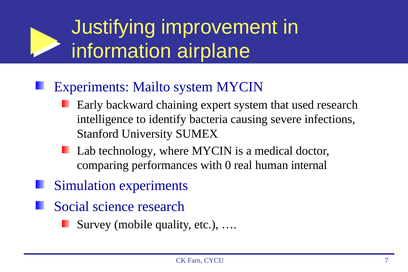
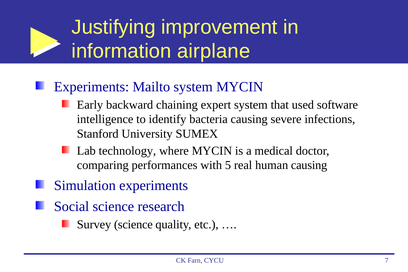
used research: research -> software
0: 0 -> 5
human internal: internal -> causing
Survey mobile: mobile -> science
